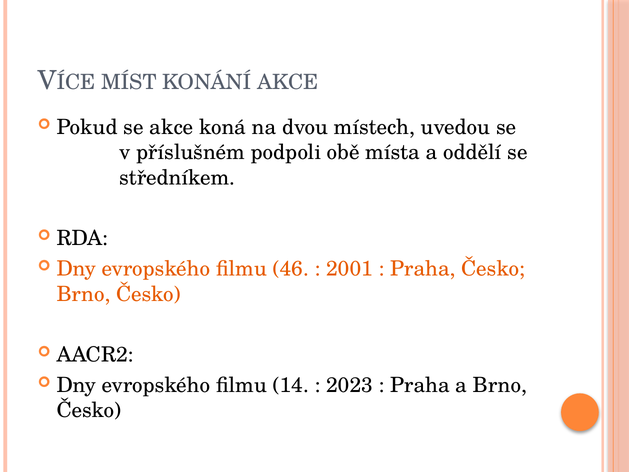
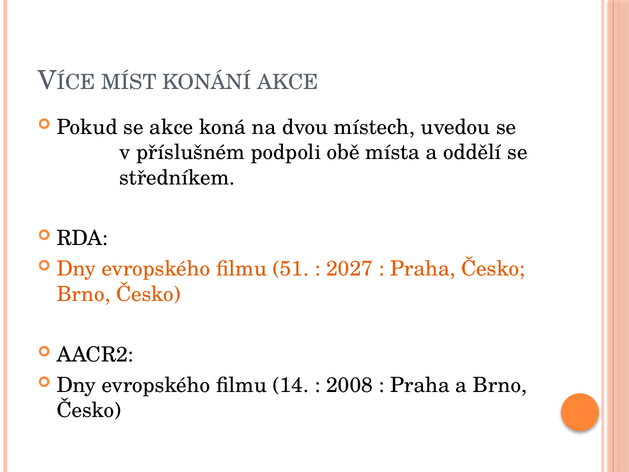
46: 46 -> 51
2001: 2001 -> 2027
2023: 2023 -> 2008
